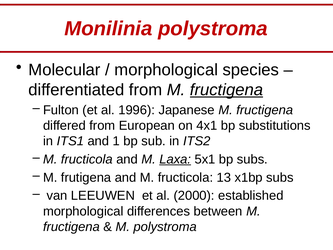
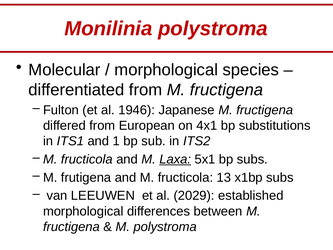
fructigena at (227, 90) underline: present -> none
1996: 1996 -> 1946
2000: 2000 -> 2029
